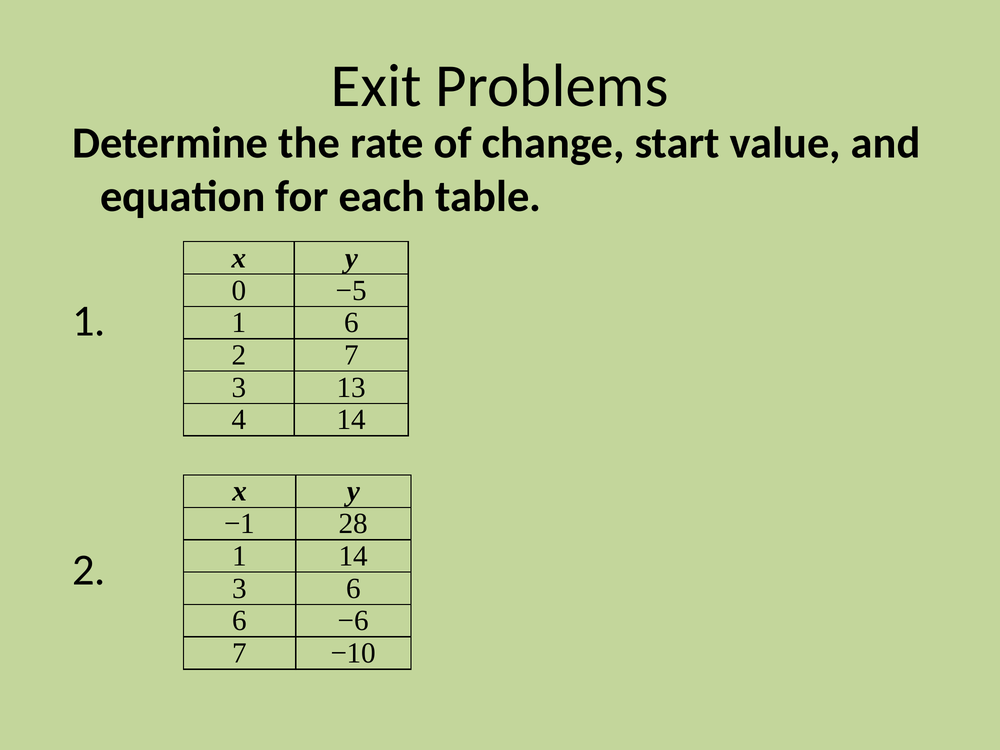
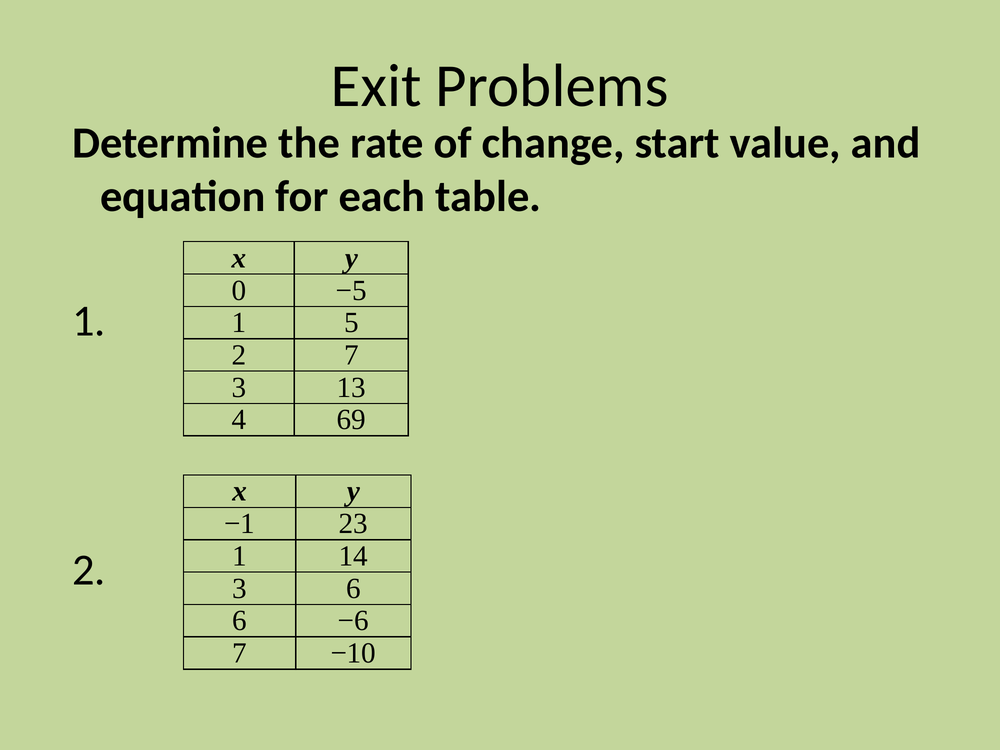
1 6: 6 -> 5
4 14: 14 -> 69
28: 28 -> 23
